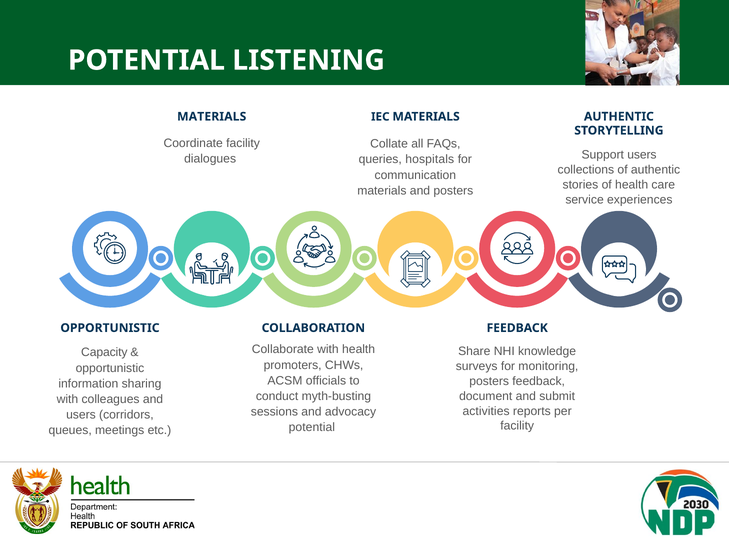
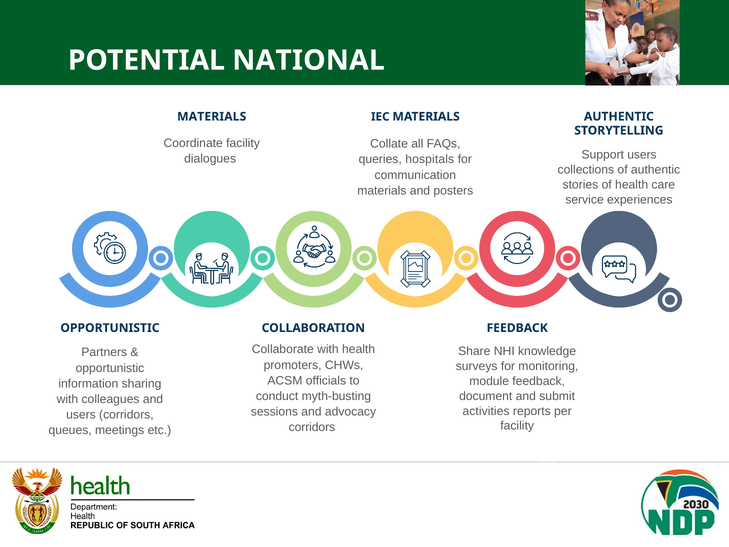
LISTENING: LISTENING -> NATIONAL
Capacity: Capacity -> Partners
posters at (489, 381): posters -> module
potential at (312, 427): potential -> corridors
